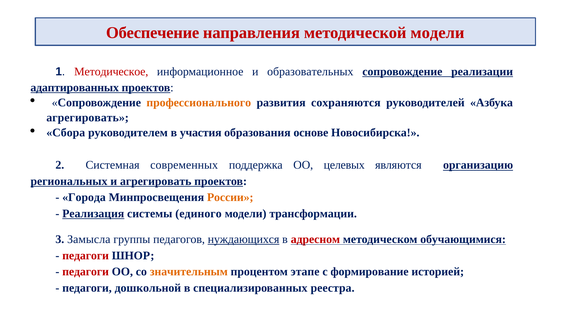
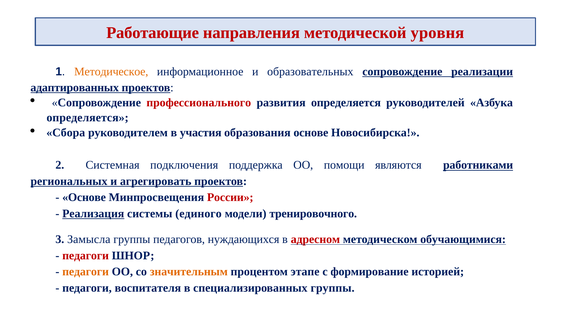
Обеспечение: Обеспечение -> Работающие
методической модели: модели -> уровня
Методическое colour: red -> orange
профессионального colour: orange -> red
развития сохраняются: сохраняются -> определяется
агрегировать at (88, 118): агрегировать -> определяется
современных: современных -> подключения
целевых: целевых -> помощи
организацию: организацию -> работниками
Города at (84, 197): Города -> Основе
России colour: orange -> red
трансформации: трансформации -> тренировочного
нуждающихся underline: present -> none
педагоги at (86, 272) colour: red -> orange
дошкольной: дошкольной -> воспитателя
специализированных реестра: реестра -> группы
